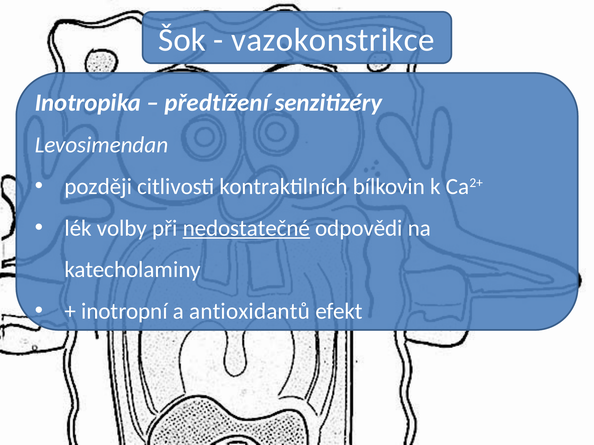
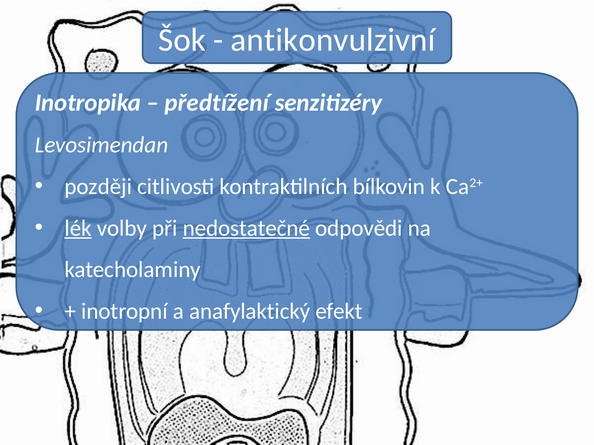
vazokonstrikce: vazokonstrikce -> antikonvulzivní
lék underline: none -> present
antioxidantů: antioxidantů -> anafylaktický
